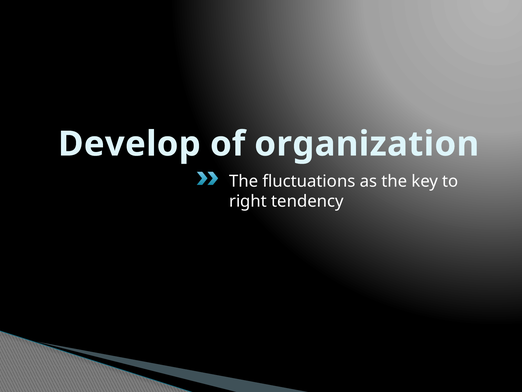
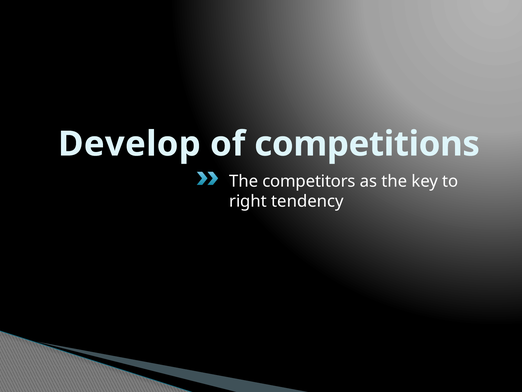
organization: organization -> competitions
fluctuations: fluctuations -> competitors
